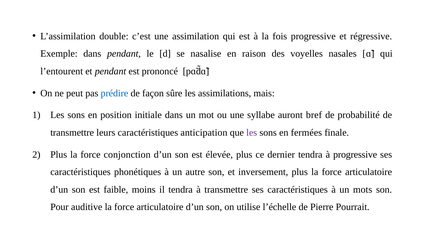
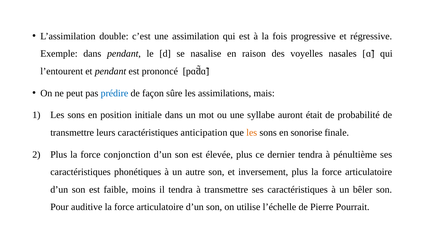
bref: bref -> était
les at (252, 133) colour: purple -> orange
fermées: fermées -> sonorise
à progressive: progressive -> pénultième
mots: mots -> bêler
